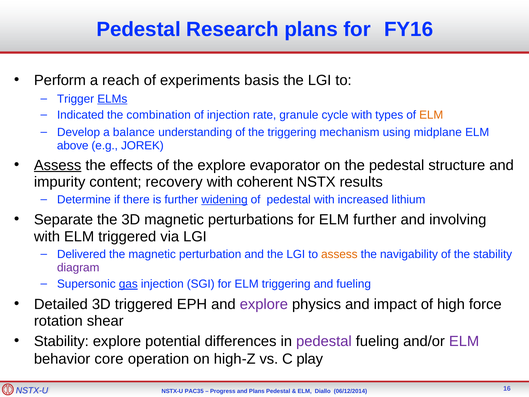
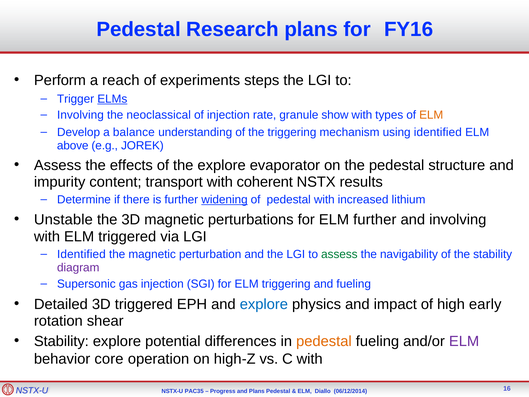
basis: basis -> steps
Indicated at (81, 115): Indicated -> Involving
combination: combination -> neoclassical
cycle: cycle -> show
using midplane: midplane -> identified
Assess at (58, 165) underline: present -> none
recovery: recovery -> transport
Separate: Separate -> Unstable
Delivered at (82, 254): Delivered -> Identified
assess at (339, 254) colour: orange -> green
gas underline: present -> none
explore at (264, 304) colour: purple -> blue
force: force -> early
pedestal at (324, 341) colour: purple -> orange
C play: play -> with
